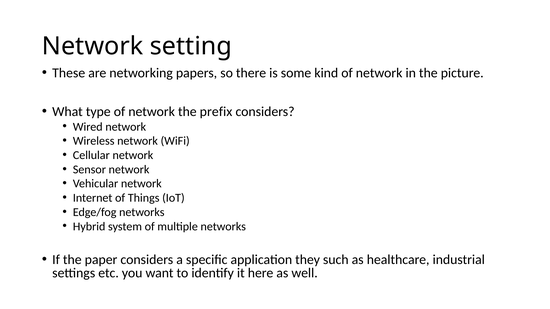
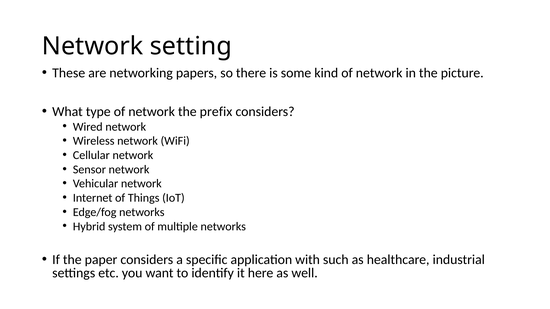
they: they -> with
